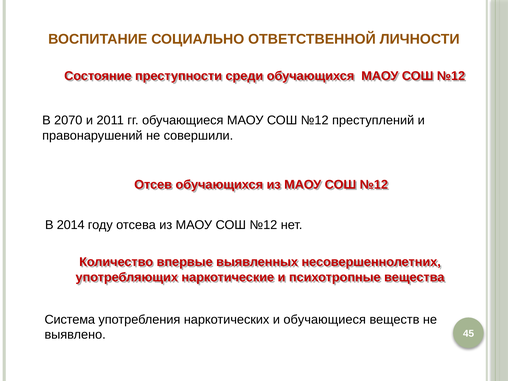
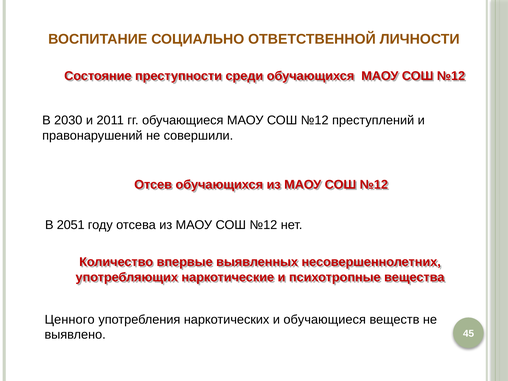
2070: 2070 -> 2030
2014: 2014 -> 2051
Система: Система -> Ценного
